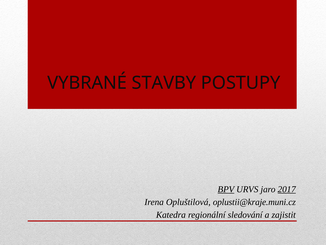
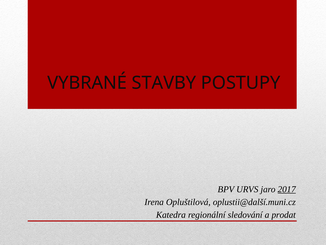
BPV underline: present -> none
oplustii@kraje.muni.cz: oplustii@kraje.muni.cz -> oplustii@další.muni.cz
zajistit: zajistit -> prodat
